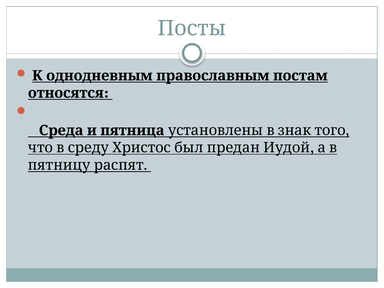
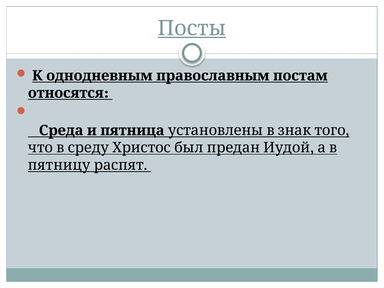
Посты underline: none -> present
